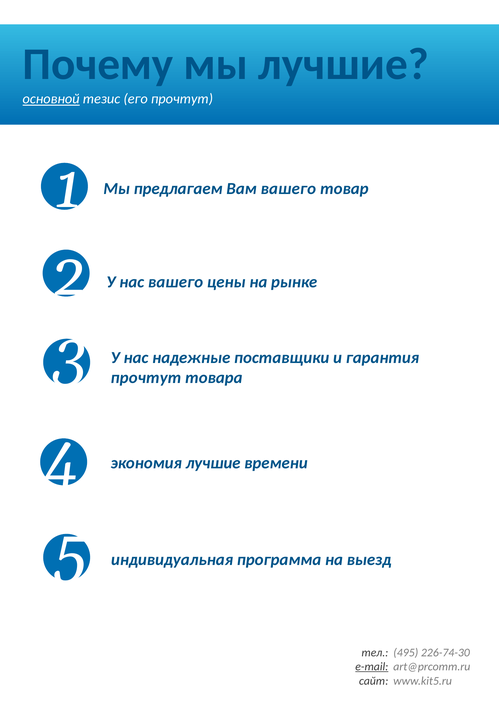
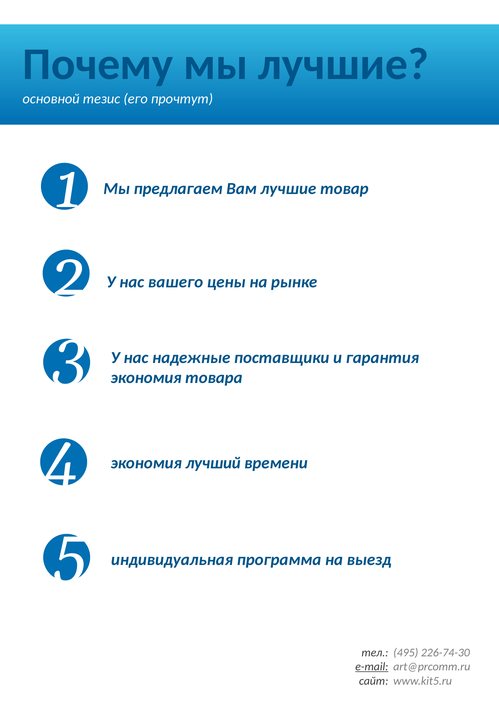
основной underline: present -> none
Вам вашего: вашего -> лучшие
прочтут at (146, 378): прочтут -> экономия
экономия лучшие: лучшие -> лучший
